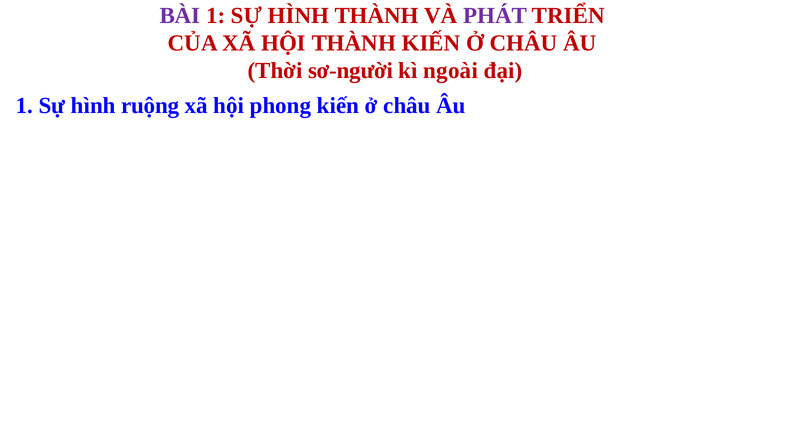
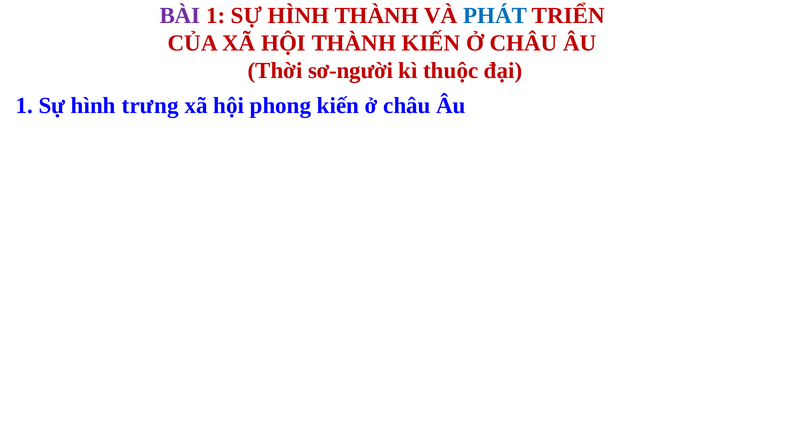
PHÁT colour: purple -> blue
ngoài: ngoài -> thuộc
ruộng: ruộng -> trưng
